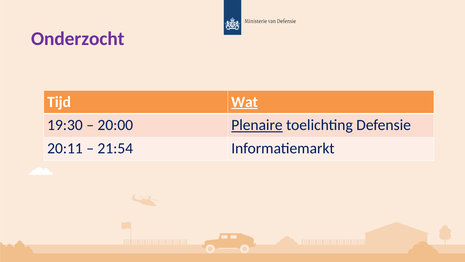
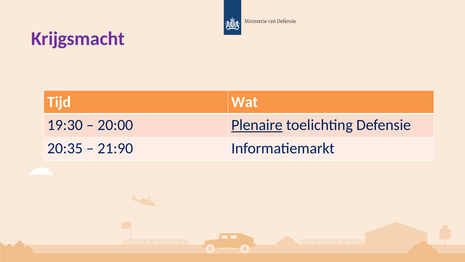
Onderzocht: Onderzocht -> Krijgsmacht
Wat underline: present -> none
20:11: 20:11 -> 20:35
21:54: 21:54 -> 21:90
